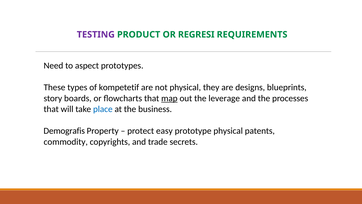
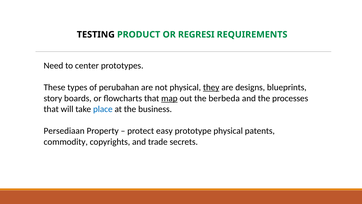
TESTING colour: purple -> black
aspect: aspect -> center
kompetetif: kompetetif -> perubahan
they underline: none -> present
leverage: leverage -> berbeda
Demografis: Demografis -> Persediaan
